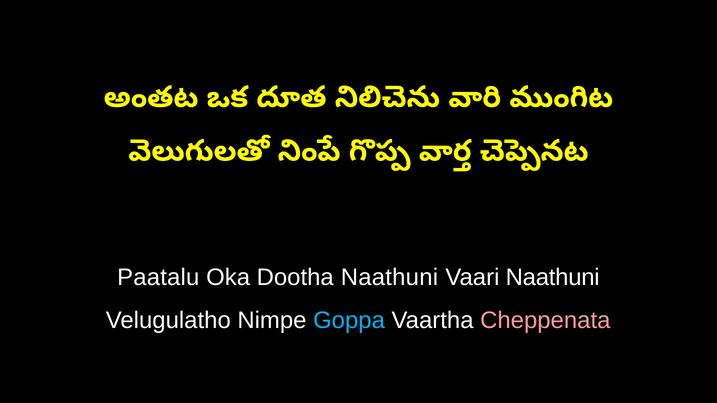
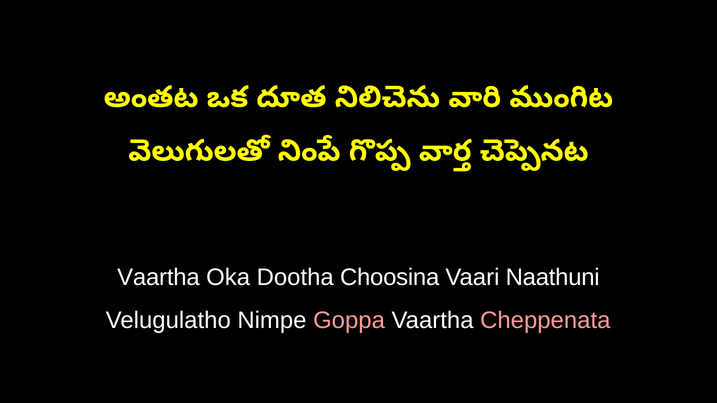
Paatalu at (158, 278): Paatalu -> Vaartha
Dootha Naathuni: Naathuni -> Choosina
Goppa colour: light blue -> pink
